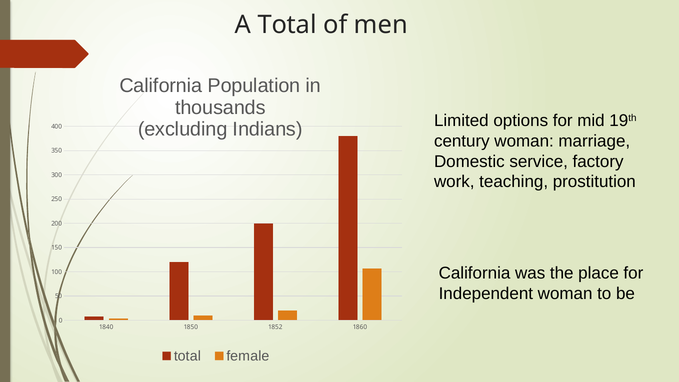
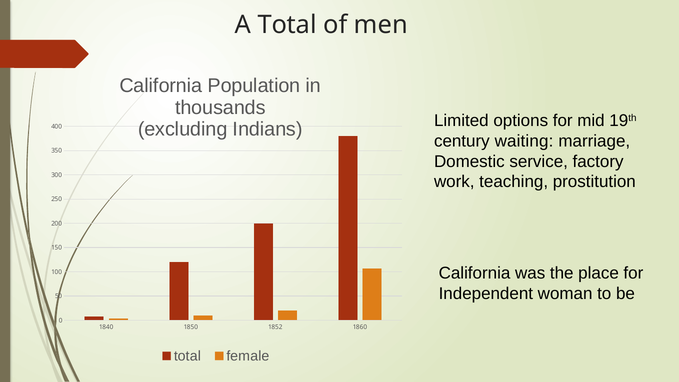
century woman: woman -> waiting
